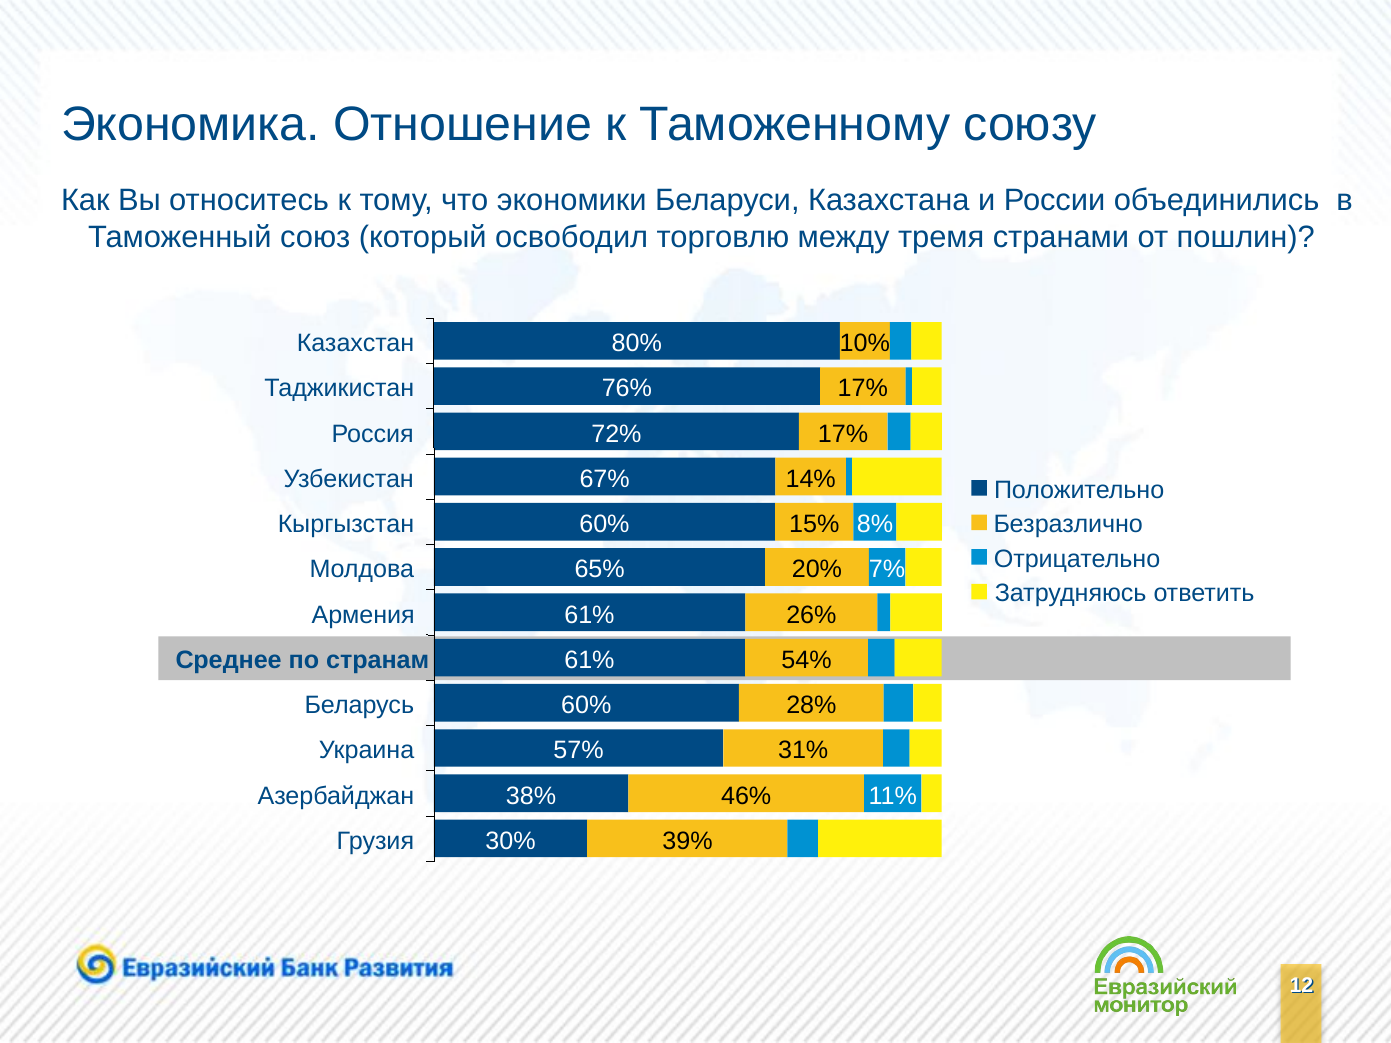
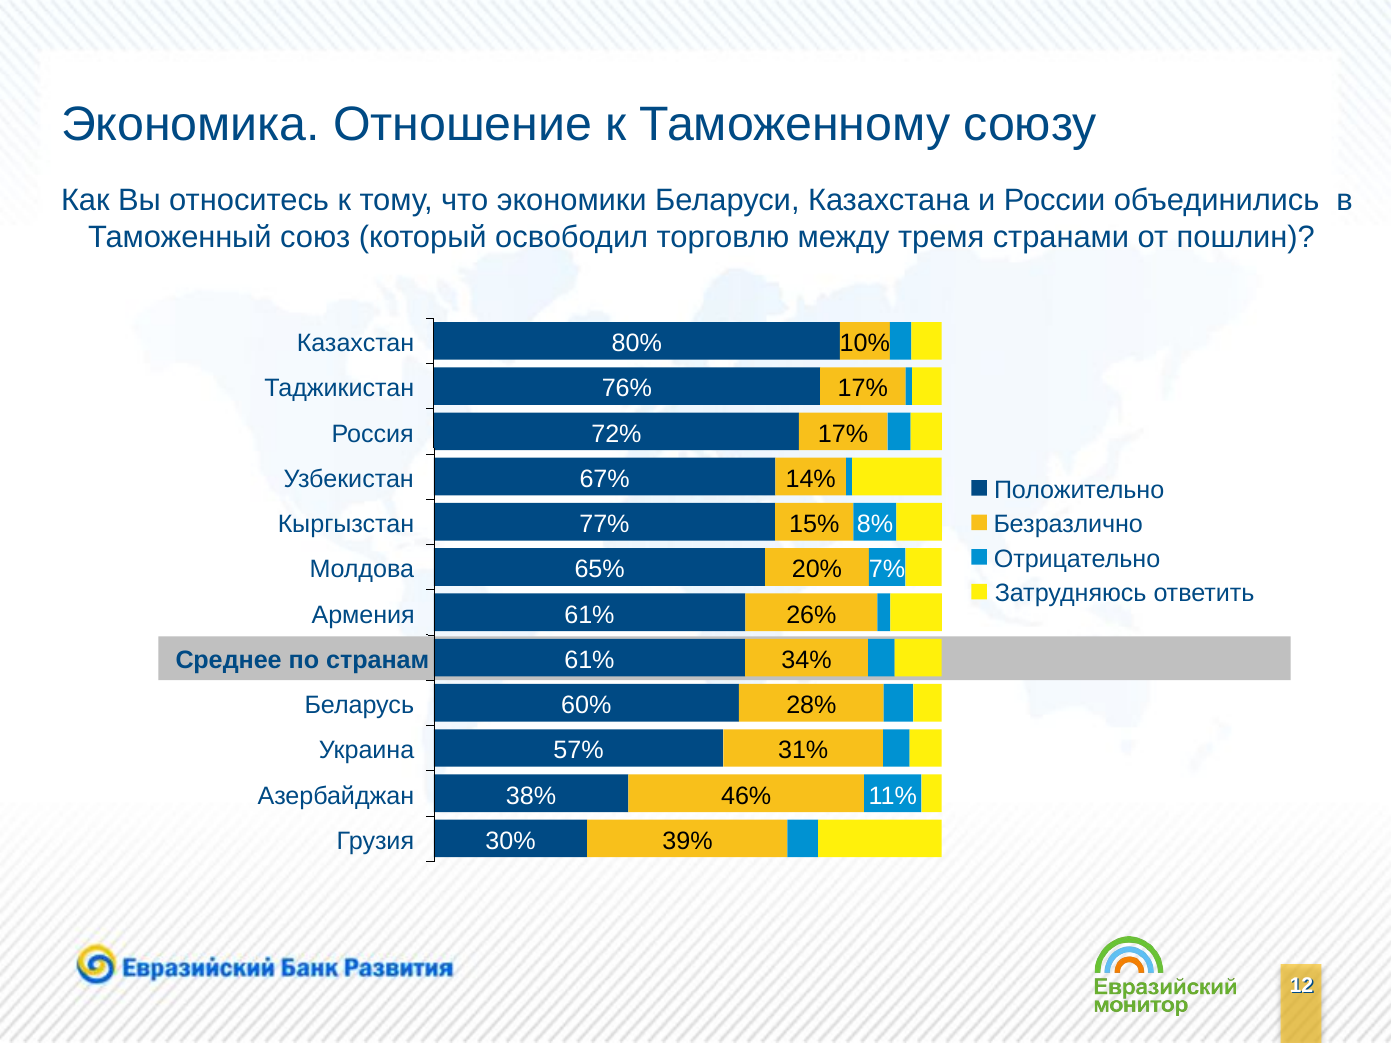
60% at (604, 524): 60% -> 77%
54%: 54% -> 34%
